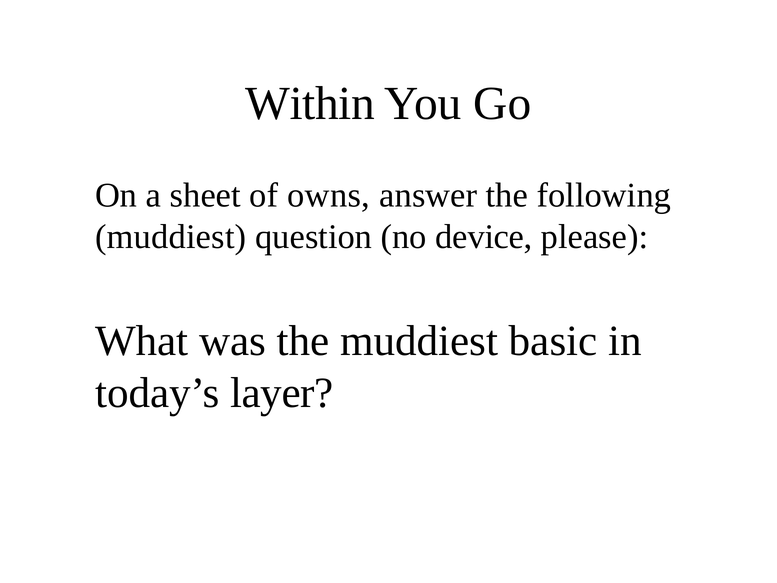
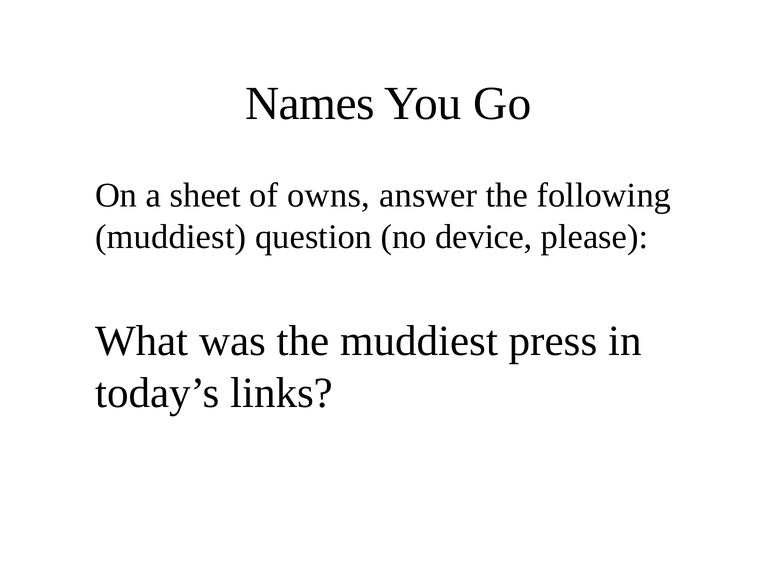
Within: Within -> Names
basic: basic -> press
layer: layer -> links
